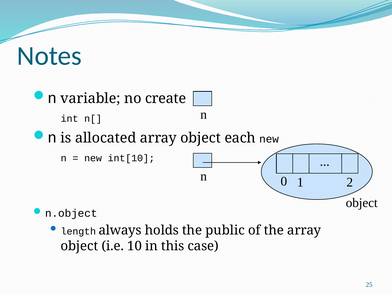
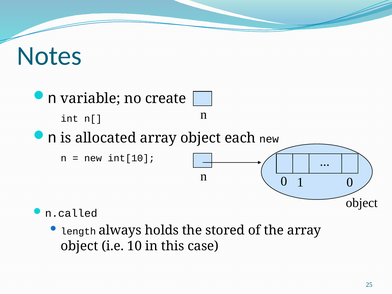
1 2: 2 -> 0
n.object: n.object -> n.called
public: public -> stored
